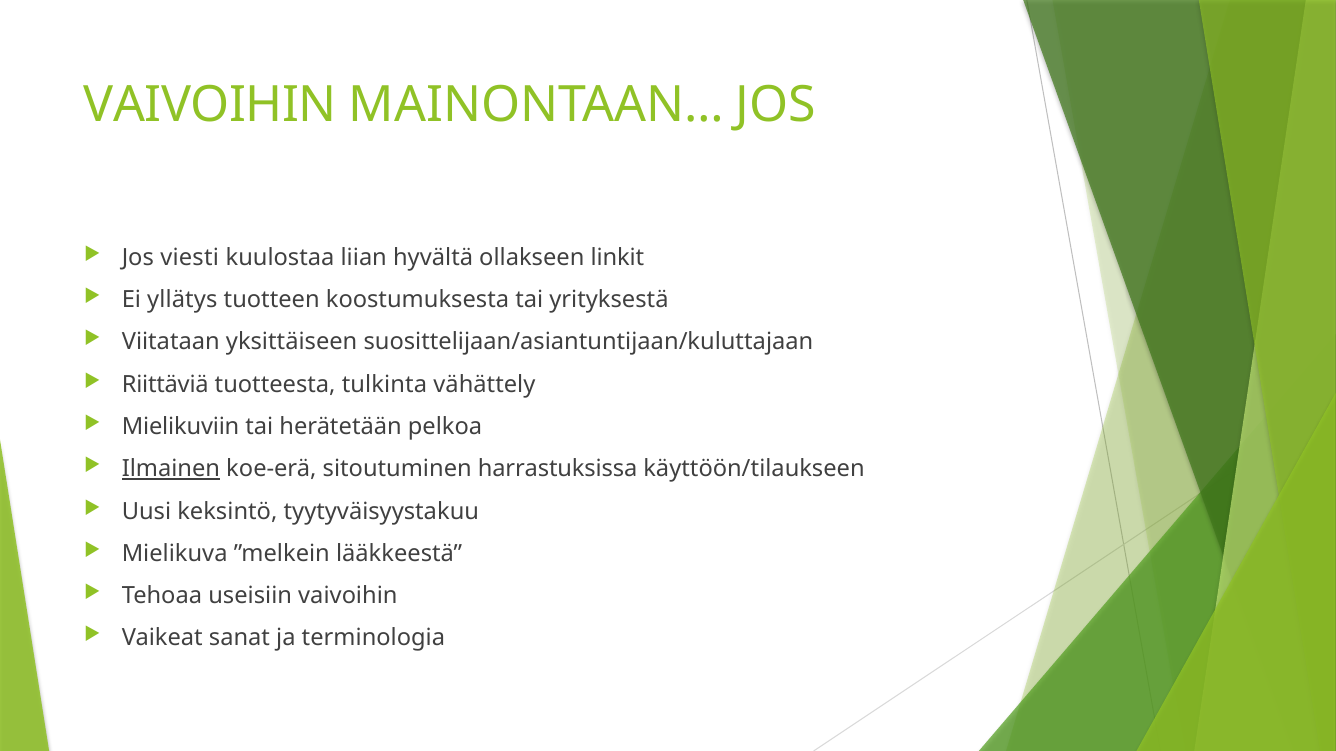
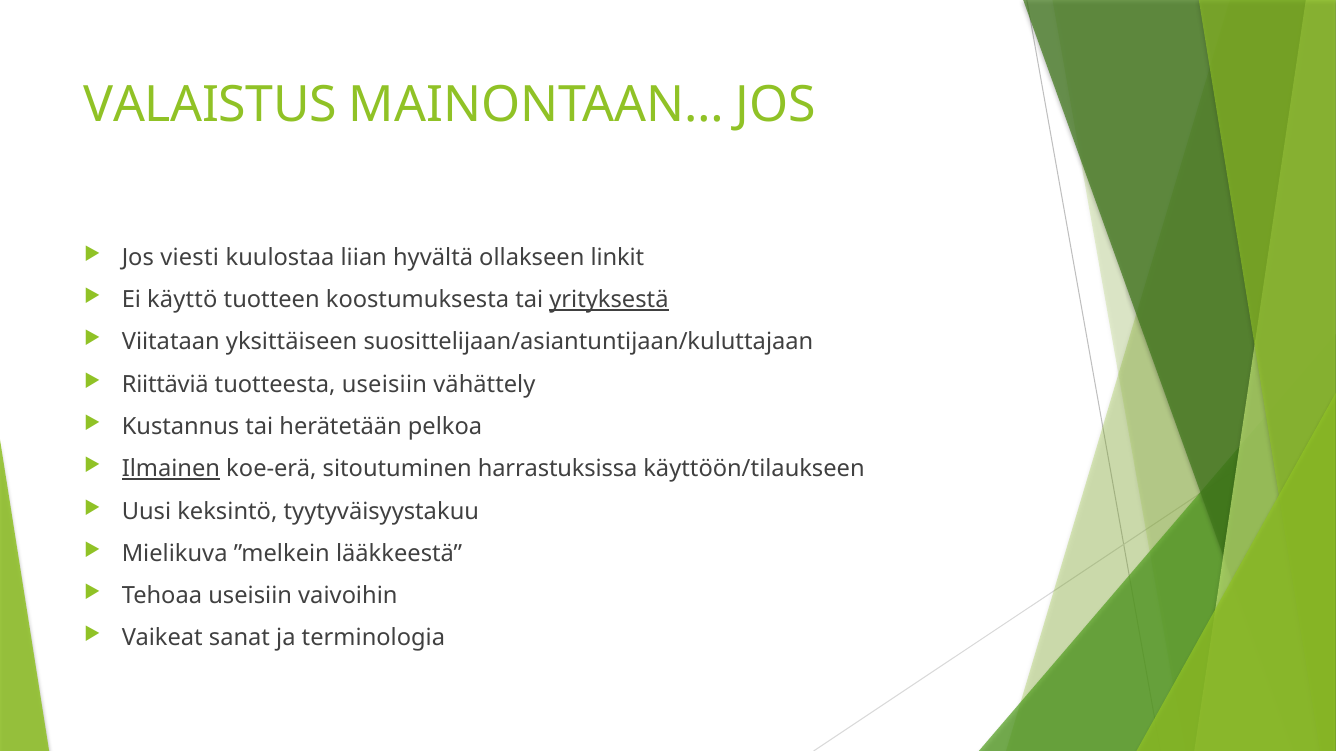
VAIVOIHIN at (210, 105): VAIVOIHIN -> VALAISTUS
yllätys: yllätys -> käyttö
yrityksestä underline: none -> present
tuotteesta tulkinta: tulkinta -> useisiin
Mielikuviin: Mielikuviin -> Kustannus
